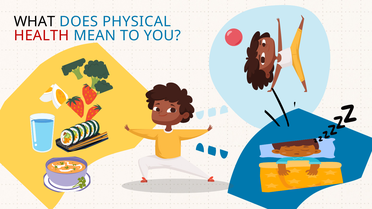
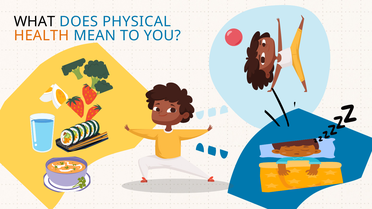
HEALTH colour: red -> orange
